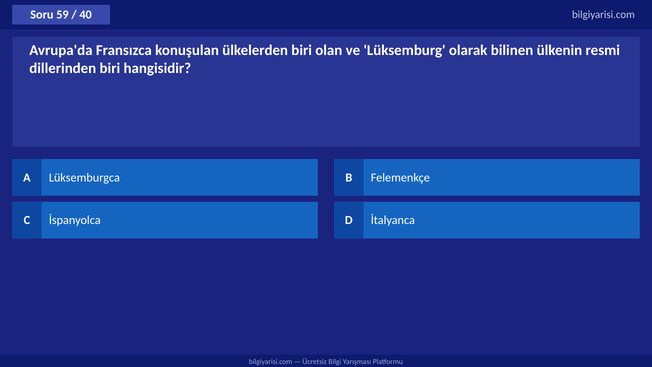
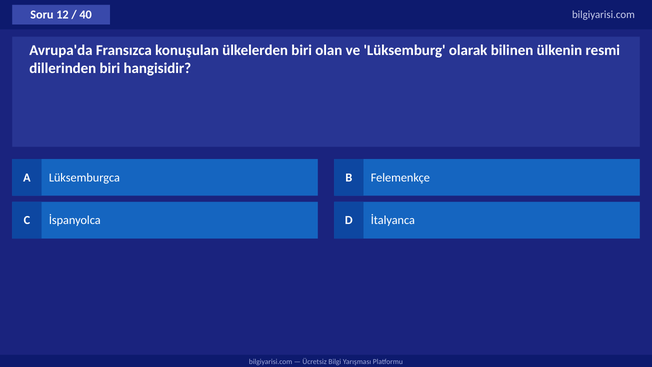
59: 59 -> 12
